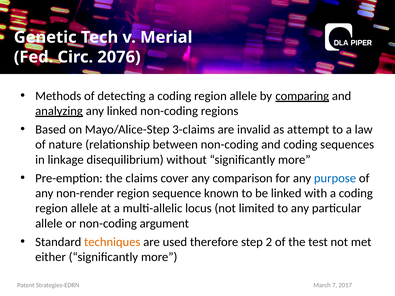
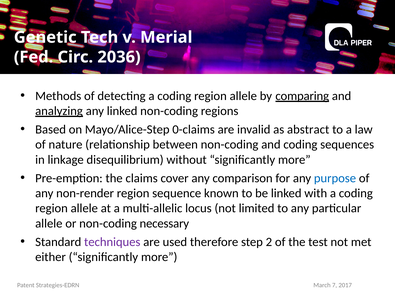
2076: 2076 -> 2036
3-claims: 3-claims -> 0-claims
attempt: attempt -> abstract
argument: argument -> necessary
techniques colour: orange -> purple
